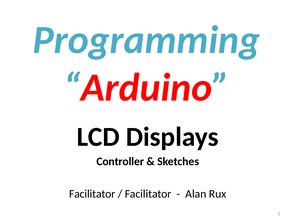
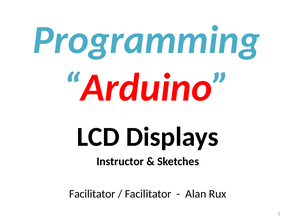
Controller: Controller -> Instructor
